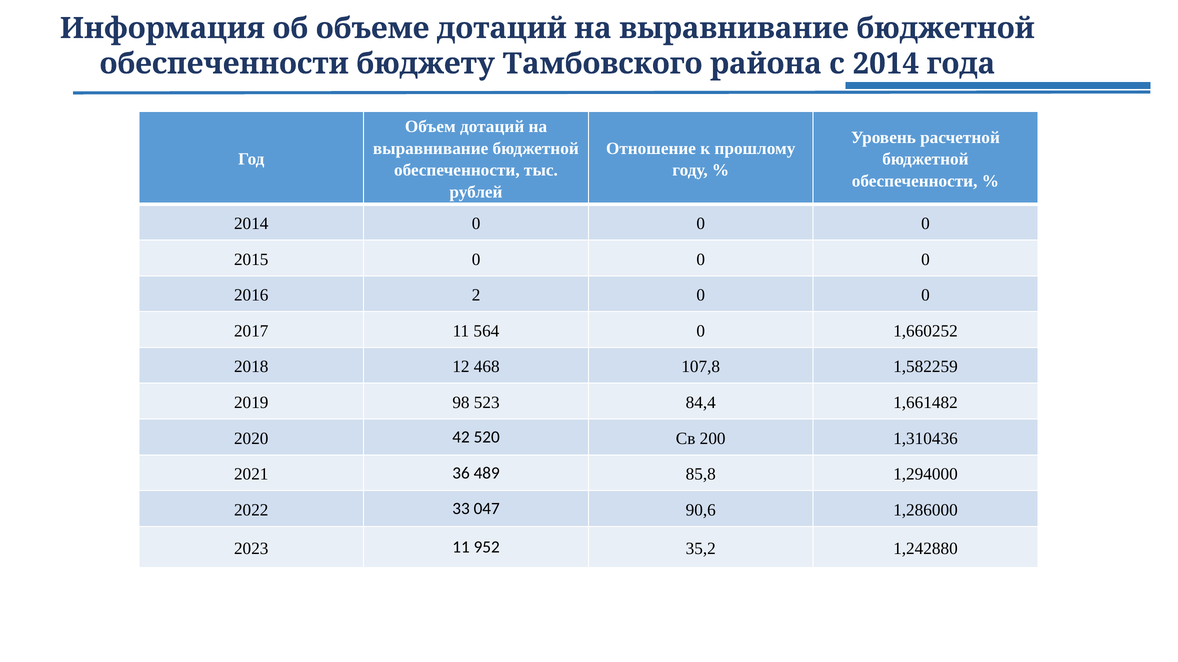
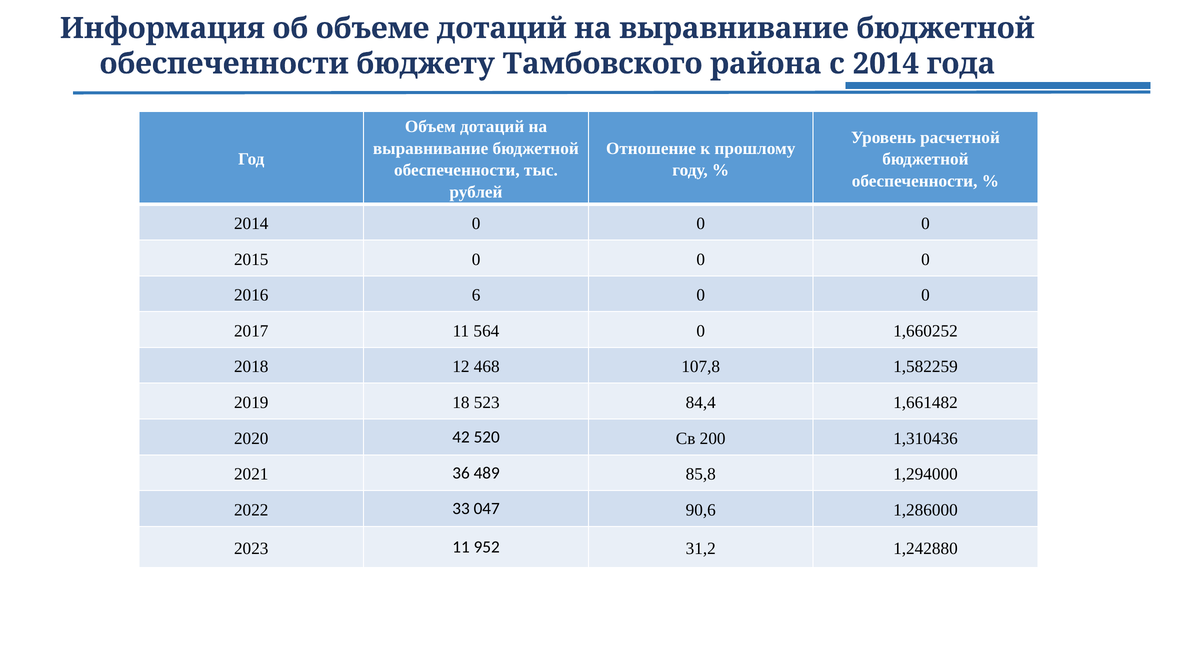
2: 2 -> 6
98: 98 -> 18
35,2: 35,2 -> 31,2
